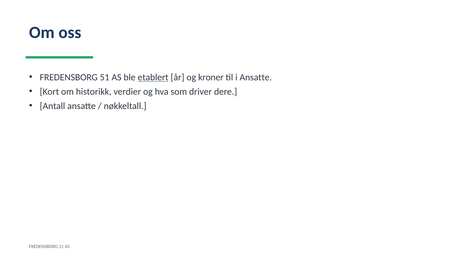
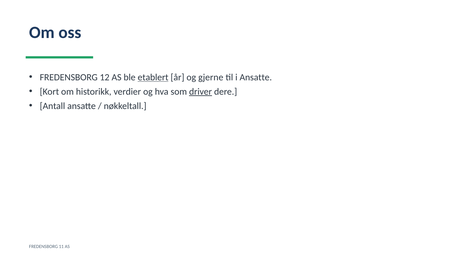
51: 51 -> 12
kroner: kroner -> gjerne
driver underline: none -> present
